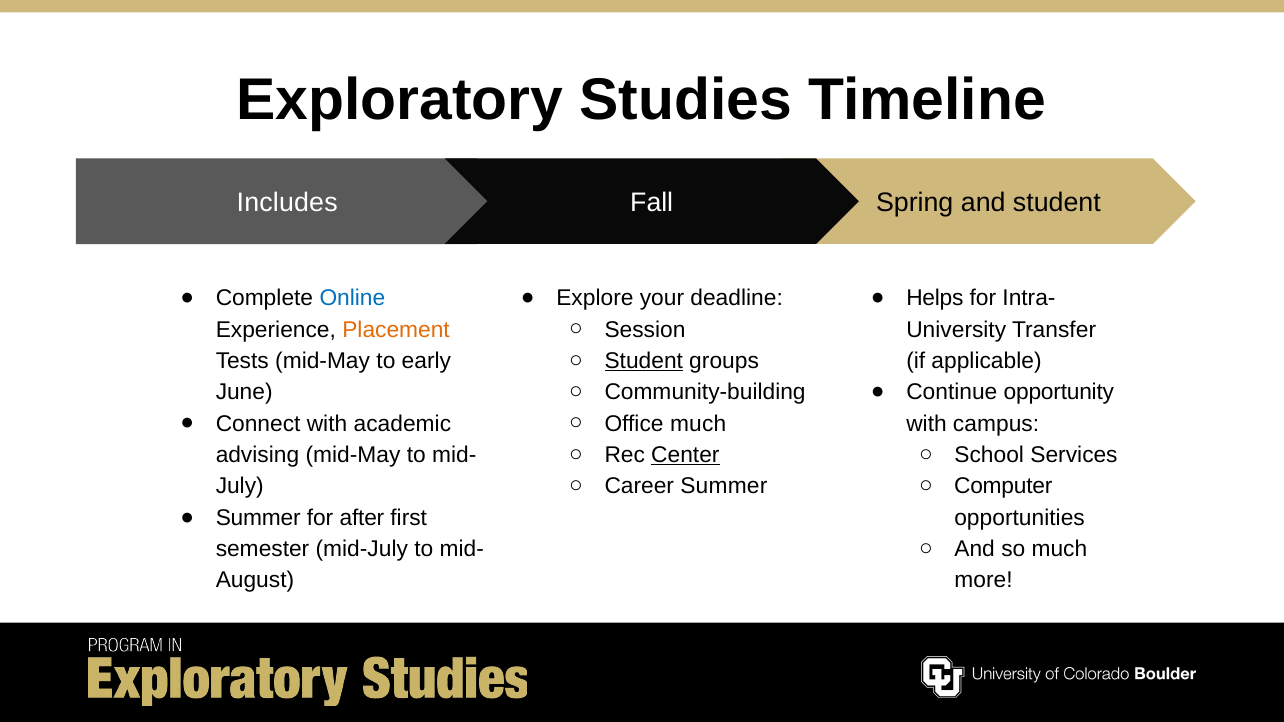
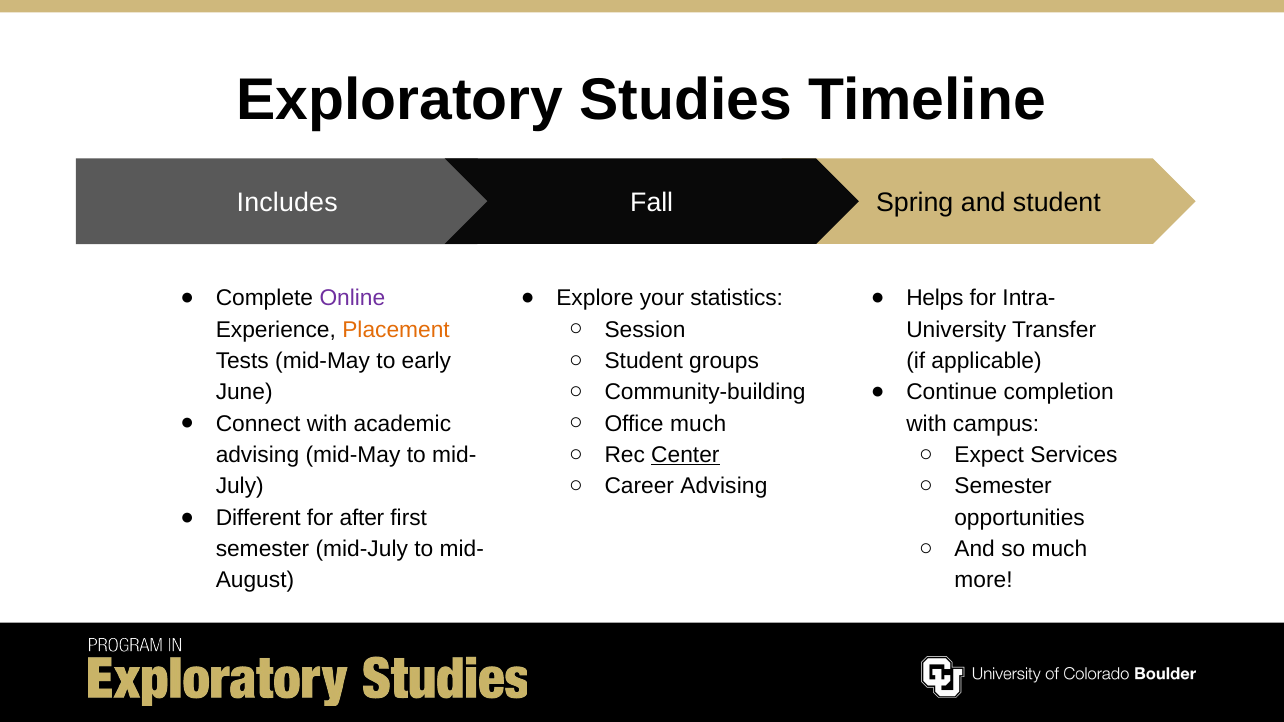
Online colour: blue -> purple
deadline: deadline -> statistics
Student at (644, 361) underline: present -> none
opportunity: opportunity -> completion
School: School -> Expect
Career Summer: Summer -> Advising
Computer at (1003, 486): Computer -> Semester
Summer at (258, 518): Summer -> Different
